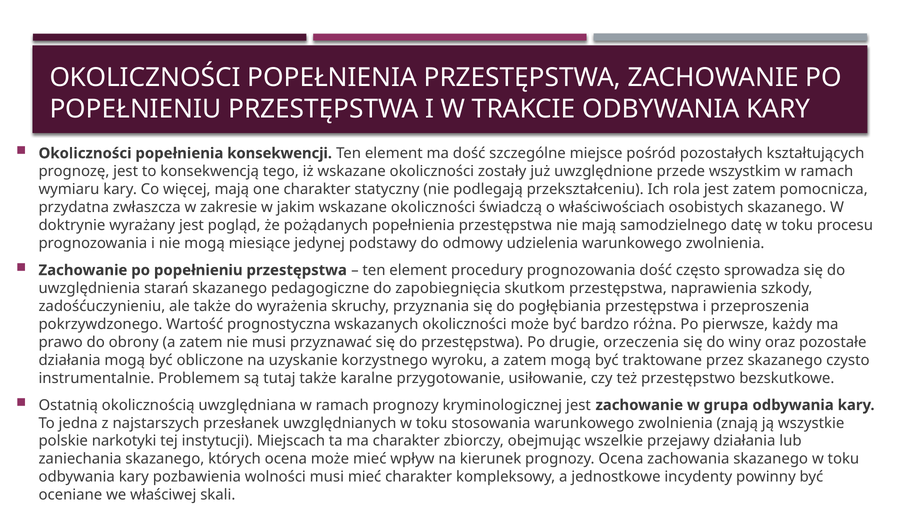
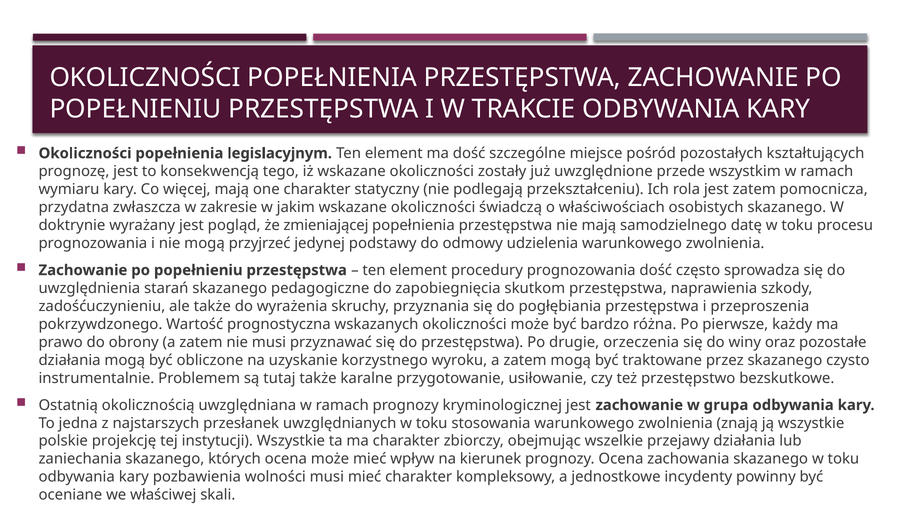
konsekwencji: konsekwencji -> legislacyjnym
pożądanych: pożądanych -> zmieniającej
miesiące: miesiące -> przyjrzeć
narkotyki: narkotyki -> projekcję
instytucji Miejscach: Miejscach -> Wszystkie
